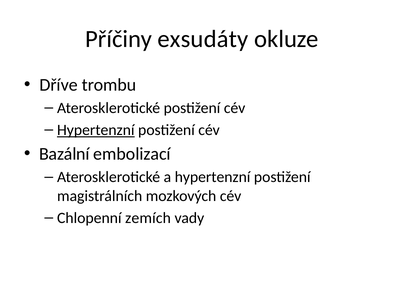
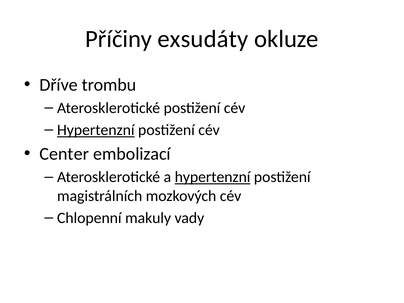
Bazální: Bazální -> Center
hypertenzní at (213, 177) underline: none -> present
zemích: zemích -> makuly
